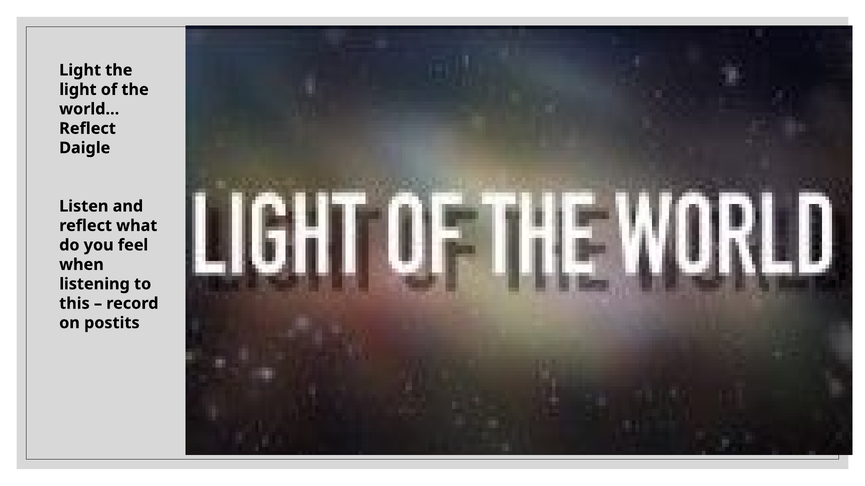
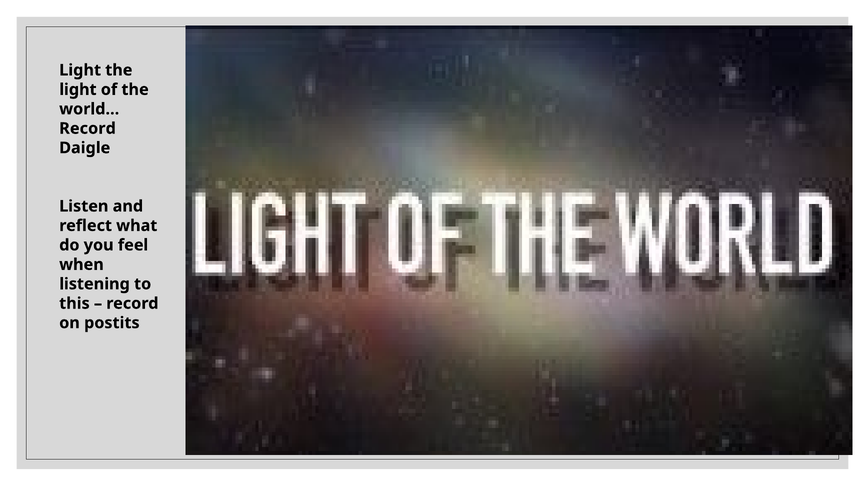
Reflect at (88, 129): Reflect -> Record
